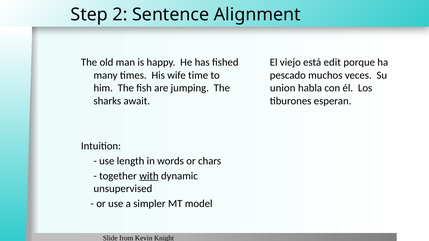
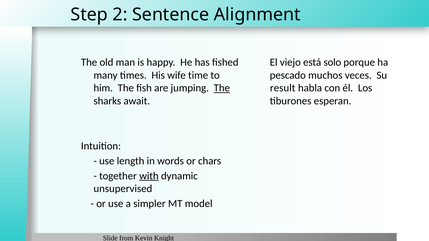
edit: edit -> solo
union: union -> result
The at (222, 88) underline: none -> present
